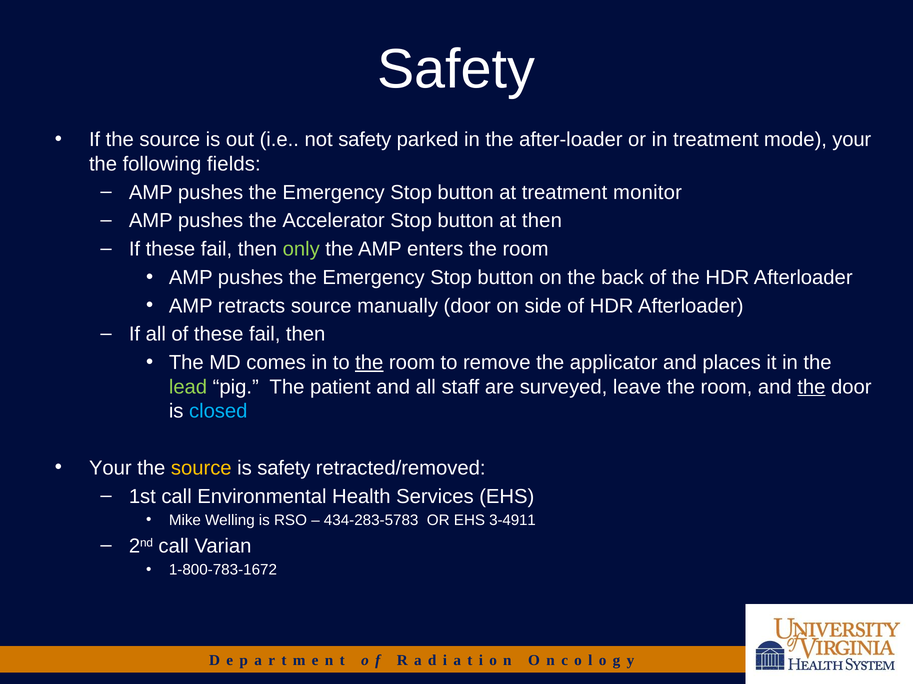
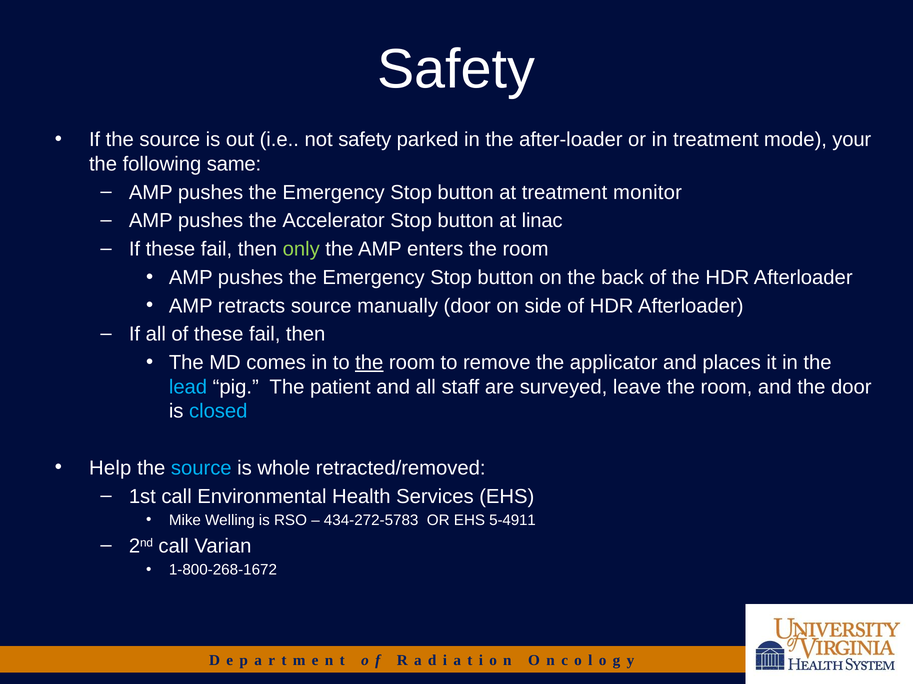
fields: fields -> same
at then: then -> linac
lead colour: light green -> light blue
the at (811, 387) underline: present -> none
Your at (110, 468): Your -> Help
source at (201, 468) colour: yellow -> light blue
is safety: safety -> whole
434-283-5783: 434-283-5783 -> 434-272-5783
3-4911: 3-4911 -> 5-4911
1-800-783-1672: 1-800-783-1672 -> 1-800-268-1672
